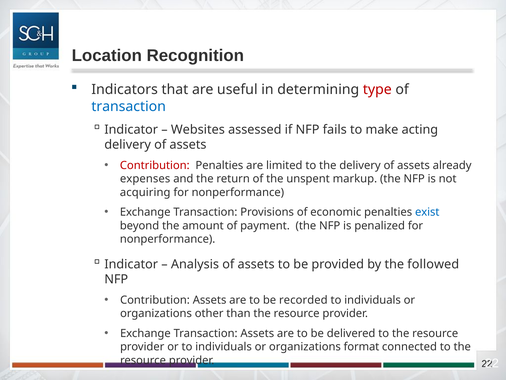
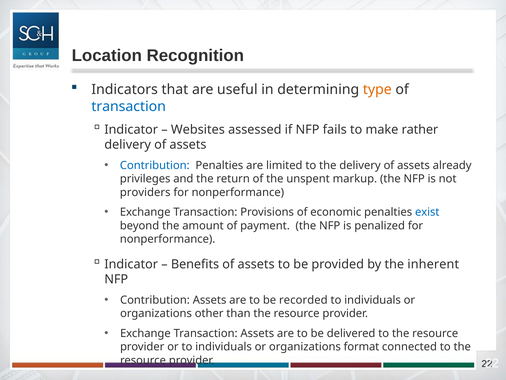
type colour: red -> orange
acting: acting -> rather
Contribution at (155, 165) colour: red -> blue
expenses: expenses -> privileges
acquiring: acquiring -> providers
Analysis: Analysis -> Benefits
followed: followed -> inherent
